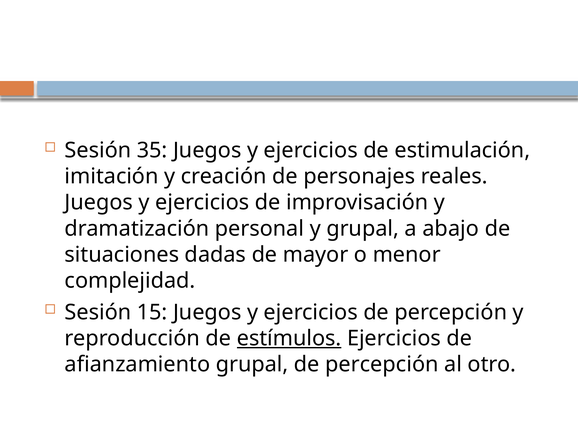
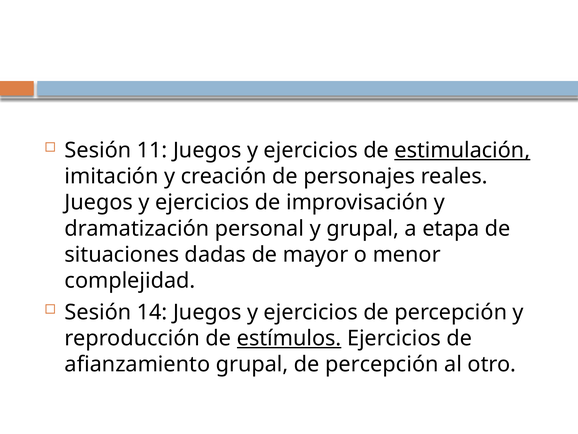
35: 35 -> 11
estimulación underline: none -> present
abajo: abajo -> etapa
15: 15 -> 14
